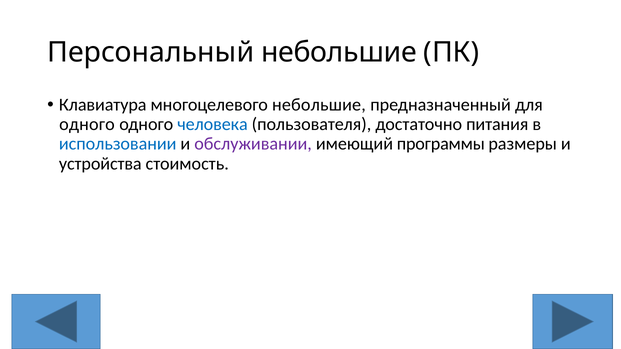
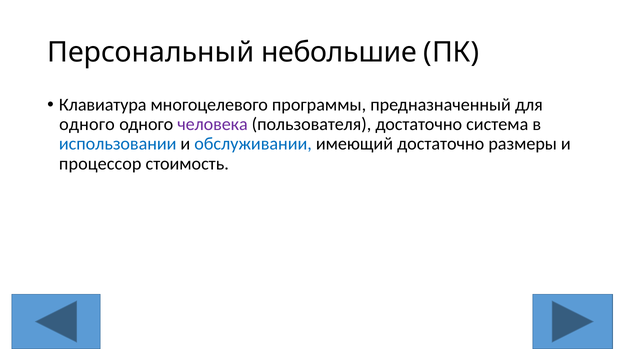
многоцелевого небольшие: небольшие -> программы
человека colour: blue -> purple
питания: питания -> система
обслуживании colour: purple -> blue
имеющий программы: программы -> достаточно
устройства: устройства -> процессор
